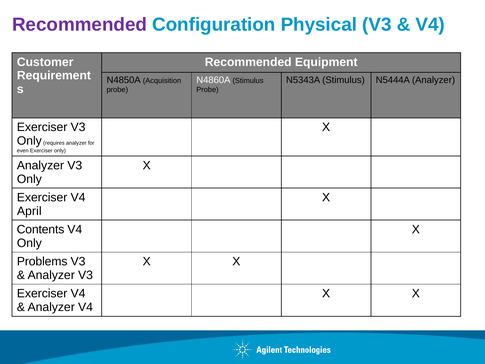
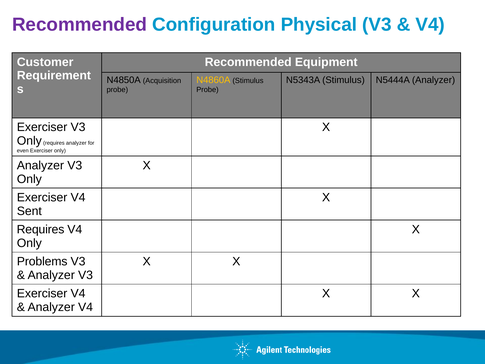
N4860A colour: white -> yellow
April: April -> Sent
Contents at (41, 229): Contents -> Requires
